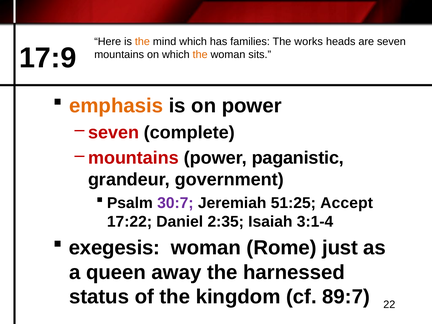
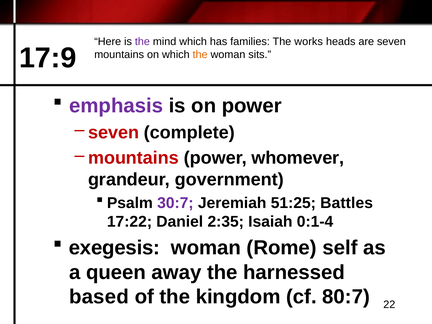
the at (142, 42) colour: orange -> purple
emphasis colour: orange -> purple
paganistic: paganistic -> whomever
Accept: Accept -> Battles
3:1-4: 3:1-4 -> 0:1-4
just: just -> self
status: status -> based
89:7: 89:7 -> 80:7
